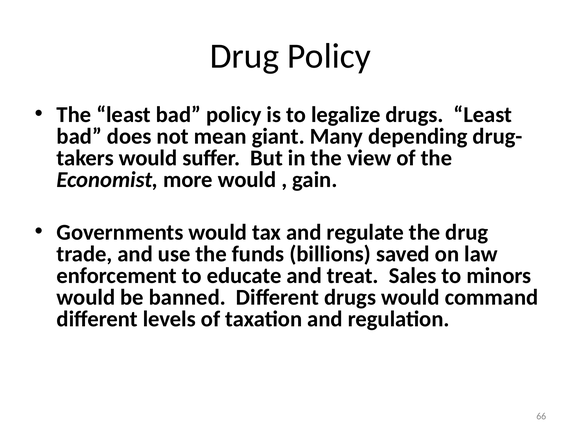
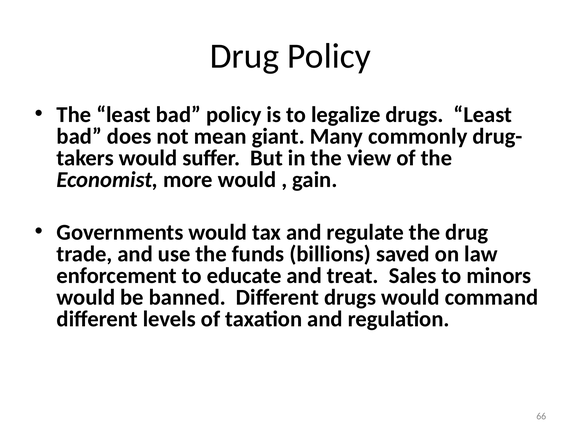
depending: depending -> commonly
